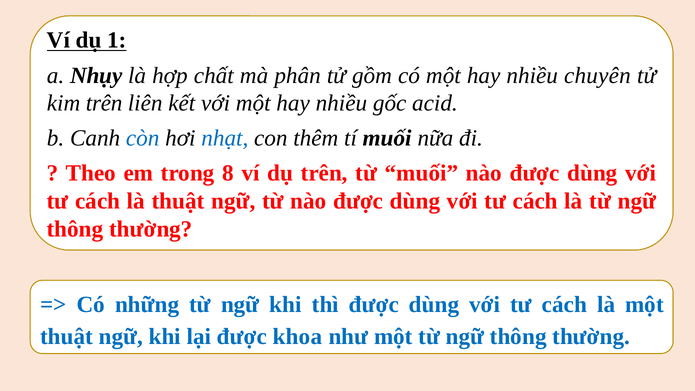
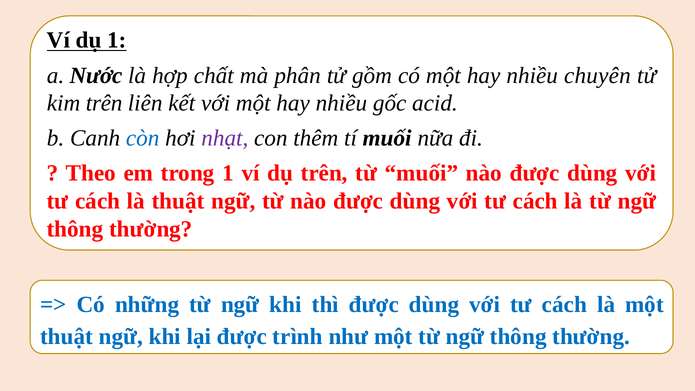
Nhụy: Nhụy -> Nước
nhạt colour: blue -> purple
trong 8: 8 -> 1
khoa: khoa -> trình
